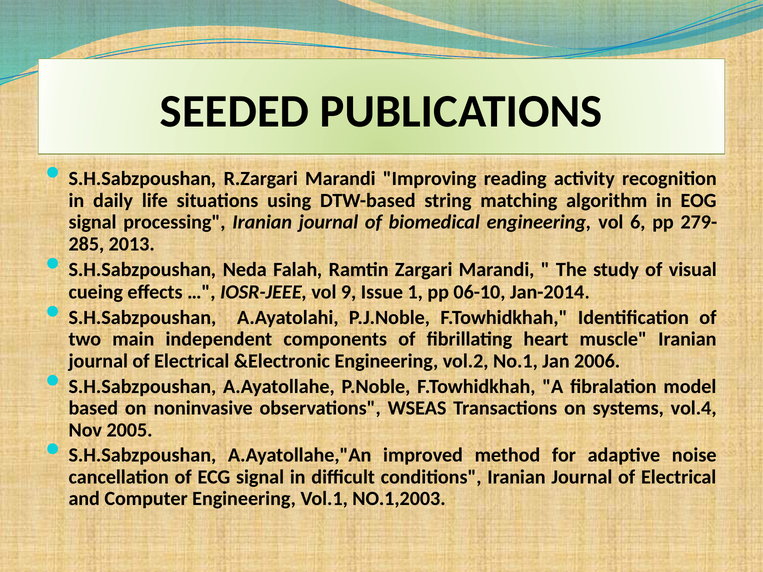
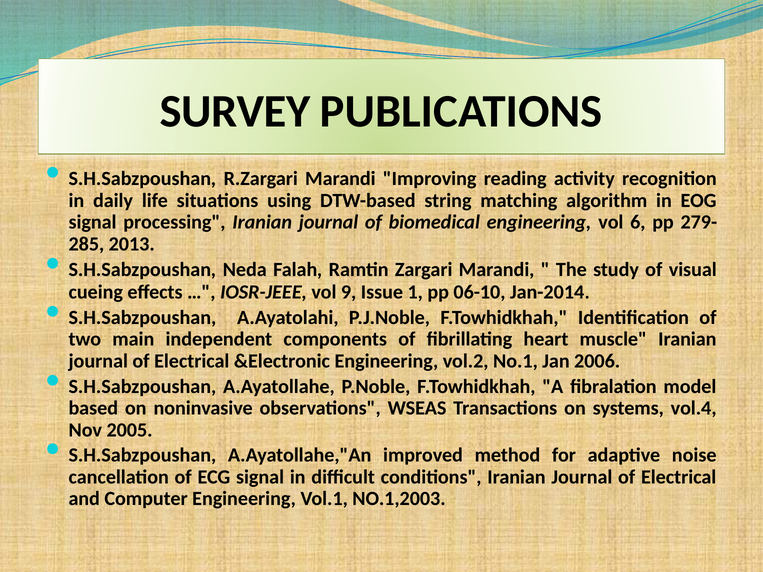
SEEDED: SEEDED -> SURVEY
